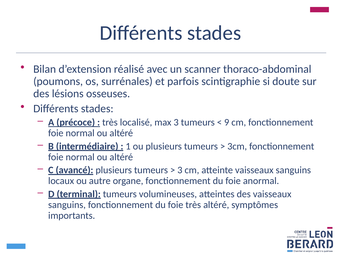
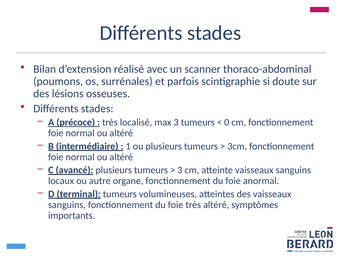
9: 9 -> 0
